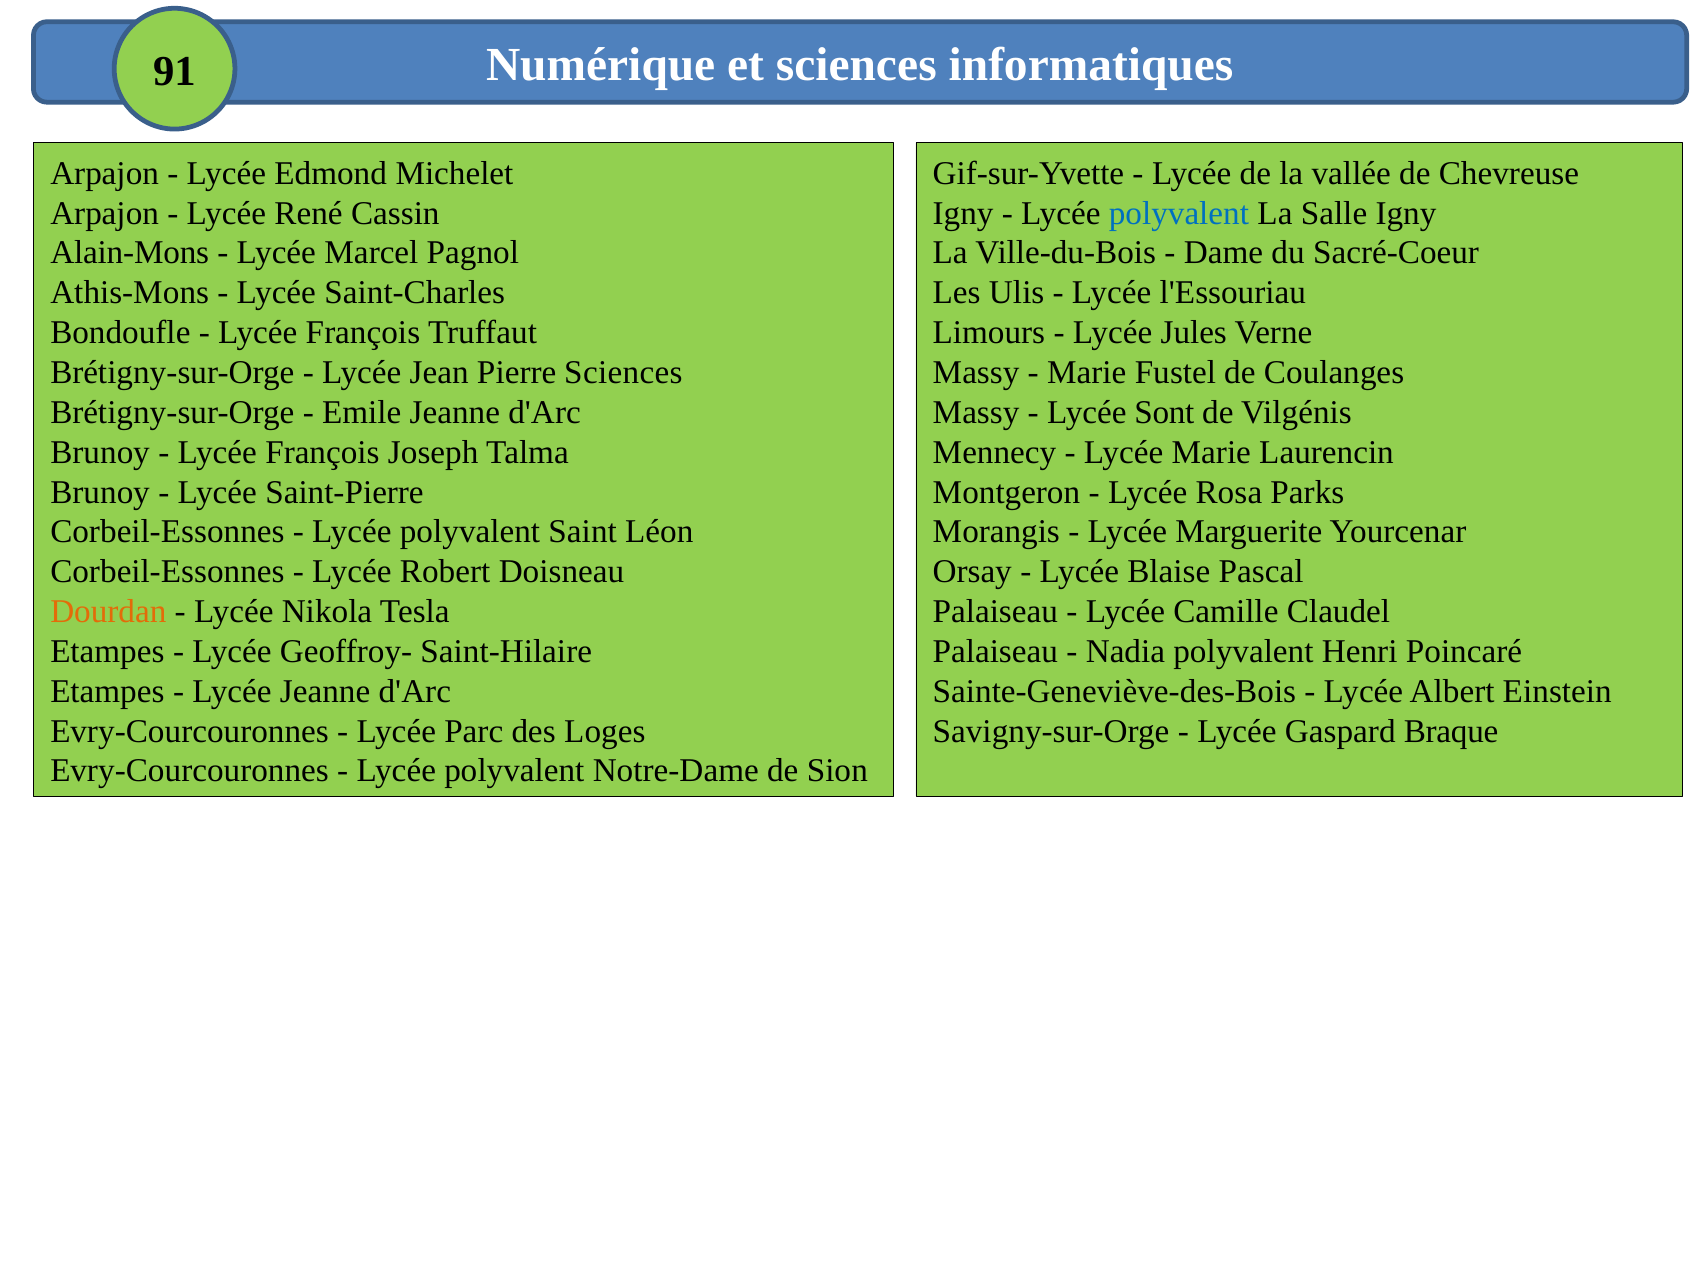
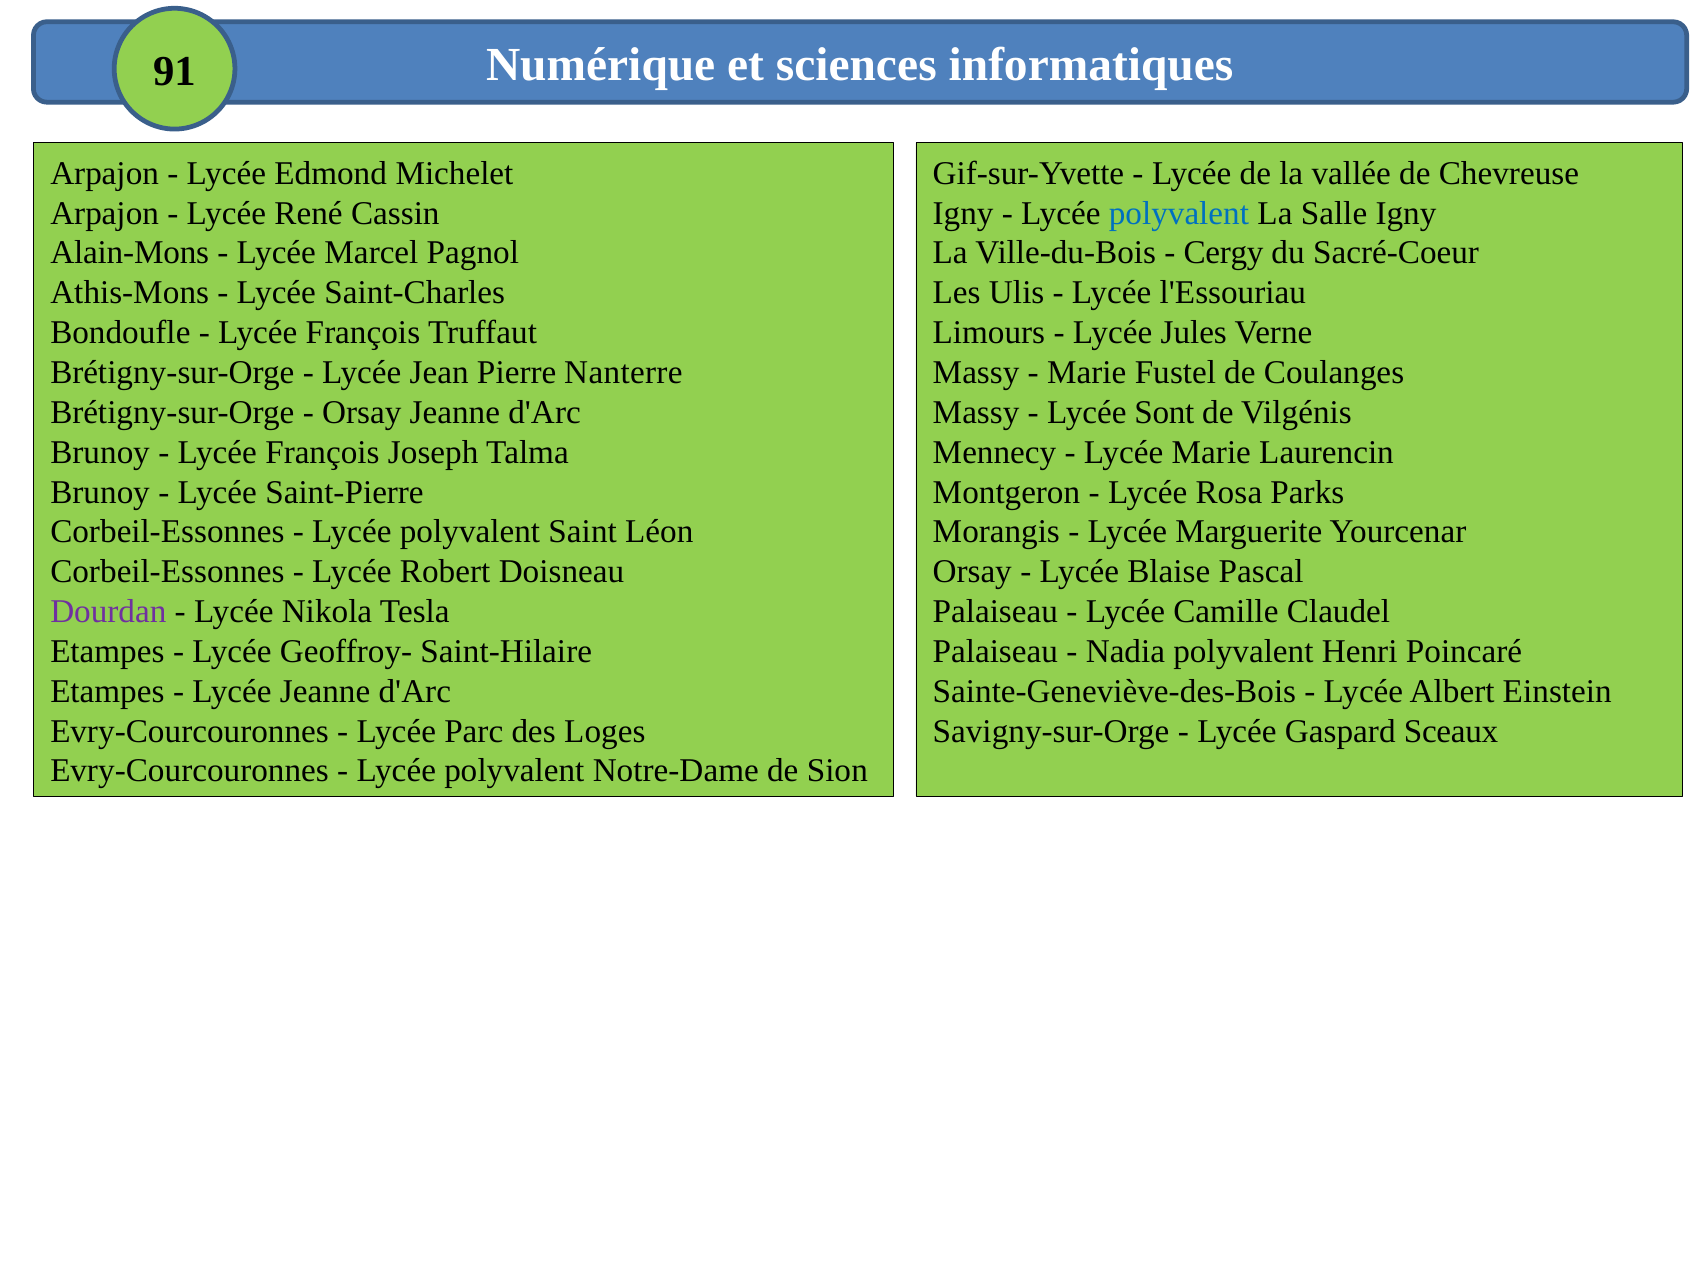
Dame: Dame -> Cergy
Pierre Sciences: Sciences -> Nanterre
Emile at (362, 413): Emile -> Orsay
Dourdan colour: orange -> purple
Braque: Braque -> Sceaux
